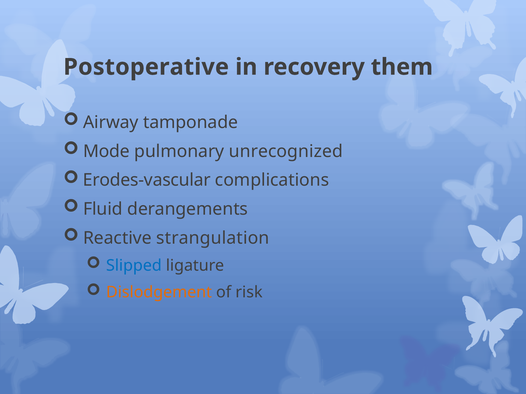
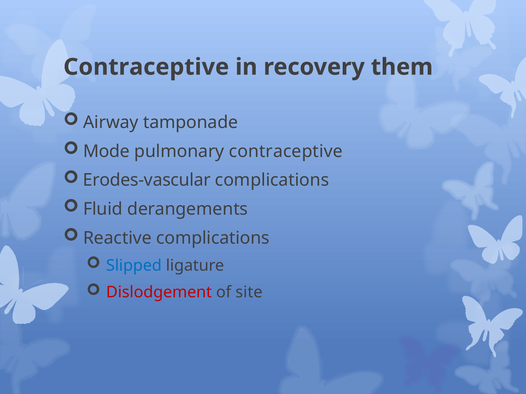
Postoperative at (146, 67): Postoperative -> Contraceptive
pulmonary unrecognized: unrecognized -> contraceptive
Reactive strangulation: strangulation -> complications
Dislodgement colour: orange -> red
risk: risk -> site
